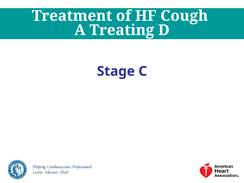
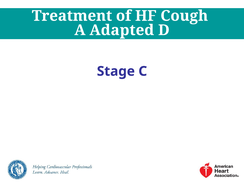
Treating: Treating -> Adapted
